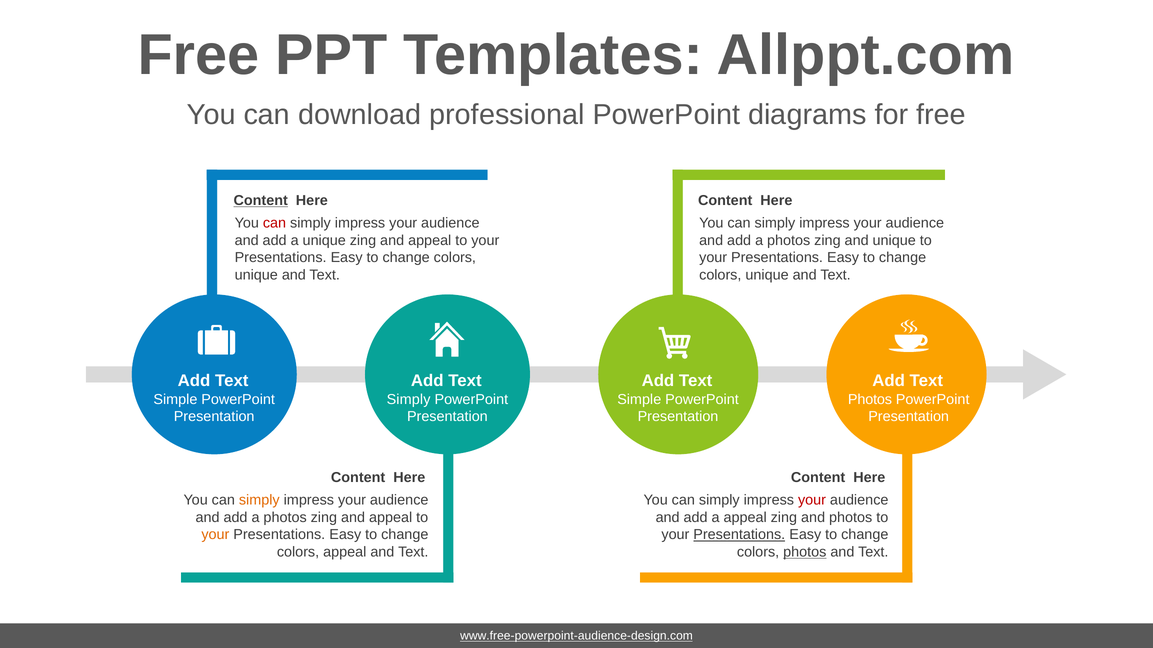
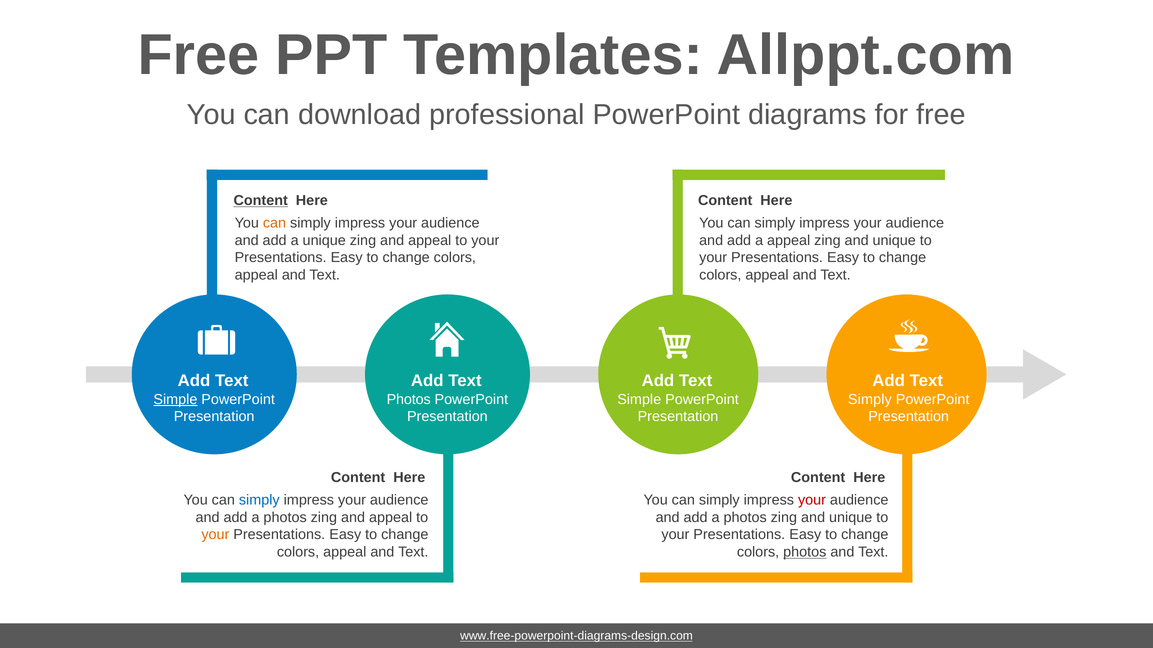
can at (275, 223) colour: red -> orange
photos at (789, 241): photos -> appeal
unique at (256, 275): unique -> appeal
unique at (767, 275): unique -> appeal
Simple at (175, 400) underline: none -> present
Simply at (409, 400): Simply -> Photos
Photos at (870, 400): Photos -> Simply
simply at (259, 501) colour: orange -> blue
appeal at (745, 518): appeal -> photos
photos at (851, 518): photos -> unique
Presentations at (739, 535) underline: present -> none
www.free-powerpoint-audience-design.com: www.free-powerpoint-audience-design.com -> www.free-powerpoint-diagrams-design.com
